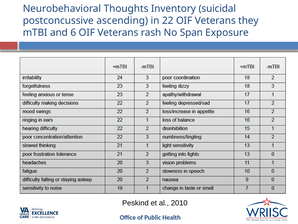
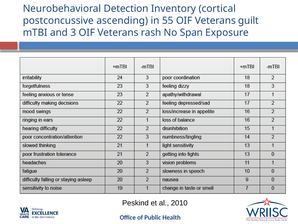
Thoughts: Thoughts -> Detection
suicidal: suicidal -> cortical
22: 22 -> 55
they: they -> guilt
6: 6 -> 3
